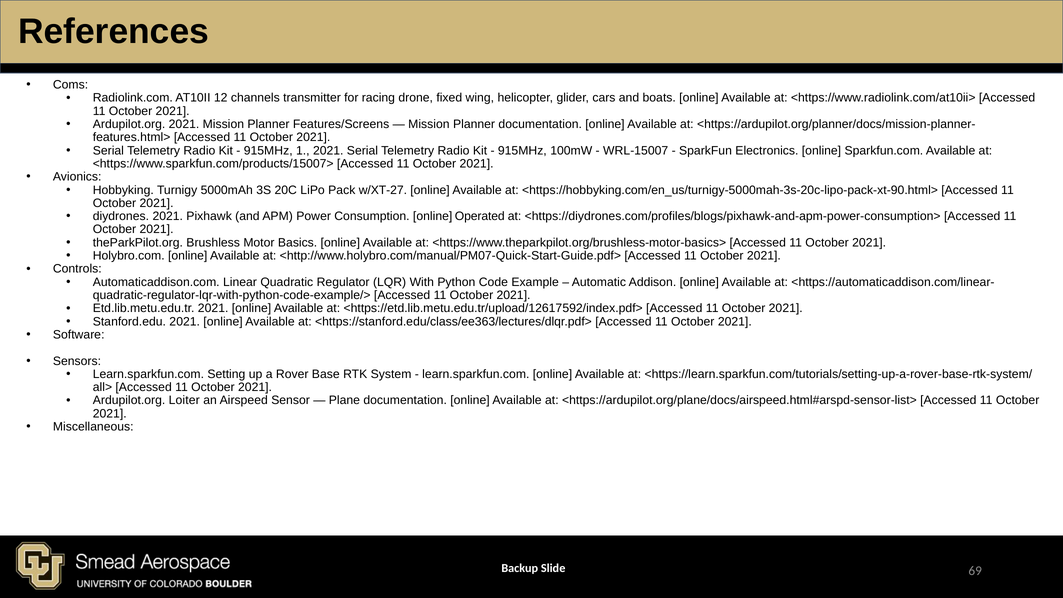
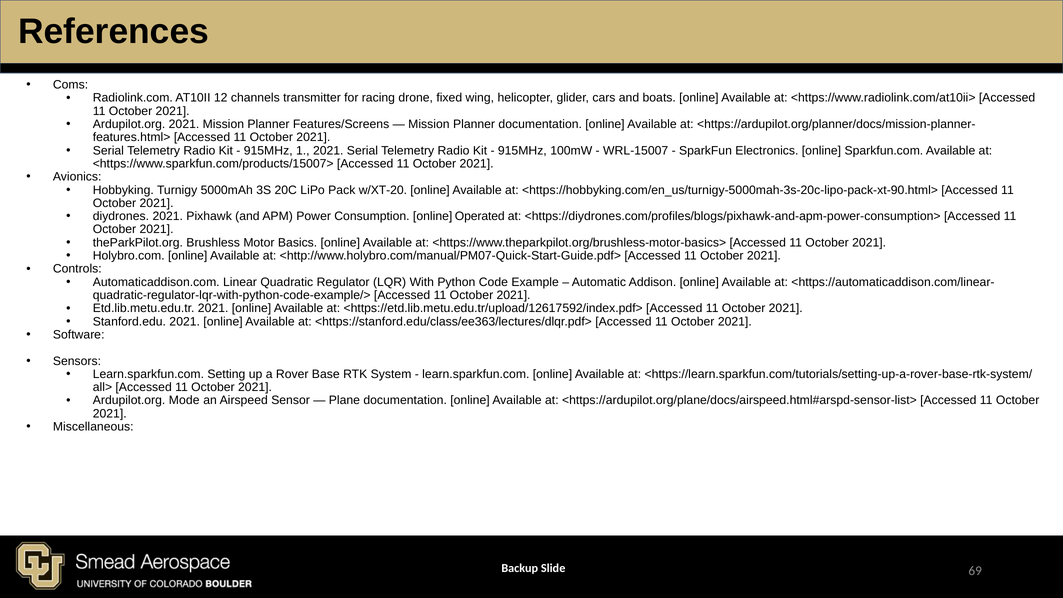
w/XT-27: w/XT-27 -> w/XT-20
Loiter: Loiter -> Mode
